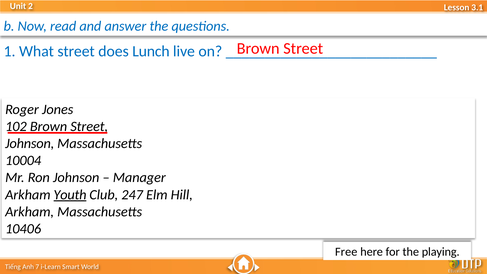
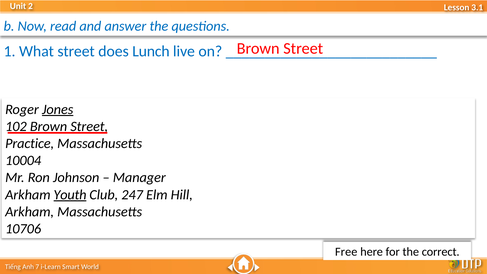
Jones underline: none -> present
Johnson at (30, 143): Johnson -> Practice
10406: 10406 -> 10706
playing: playing -> correct
